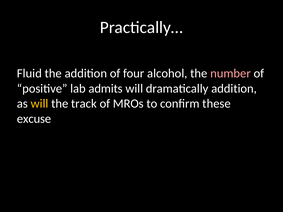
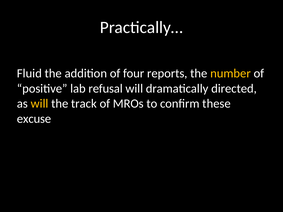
alcohol: alcohol -> reports
number colour: pink -> yellow
admits: admits -> refusal
dramatically addition: addition -> directed
